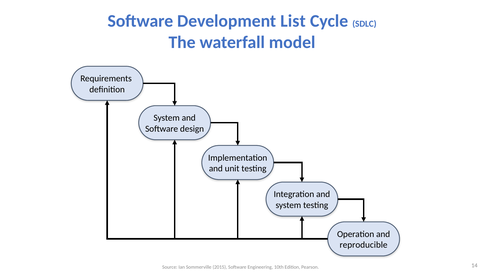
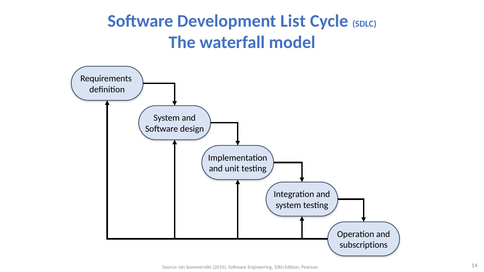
reproducible: reproducible -> subscriptions
